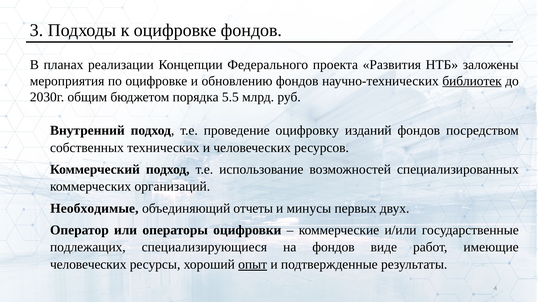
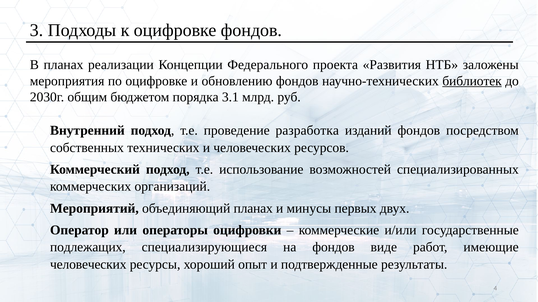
5.5: 5.5 -> 3.1
оцифровку: оцифровку -> разработка
Необходимые: Необходимые -> Мероприятий
объединяющий отчеты: отчеты -> планах
опыт underline: present -> none
